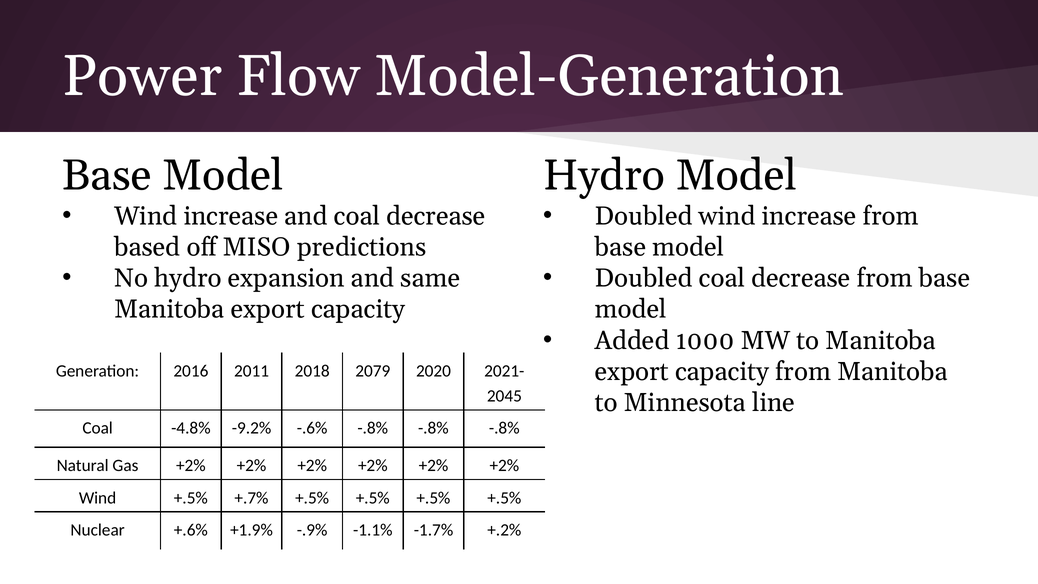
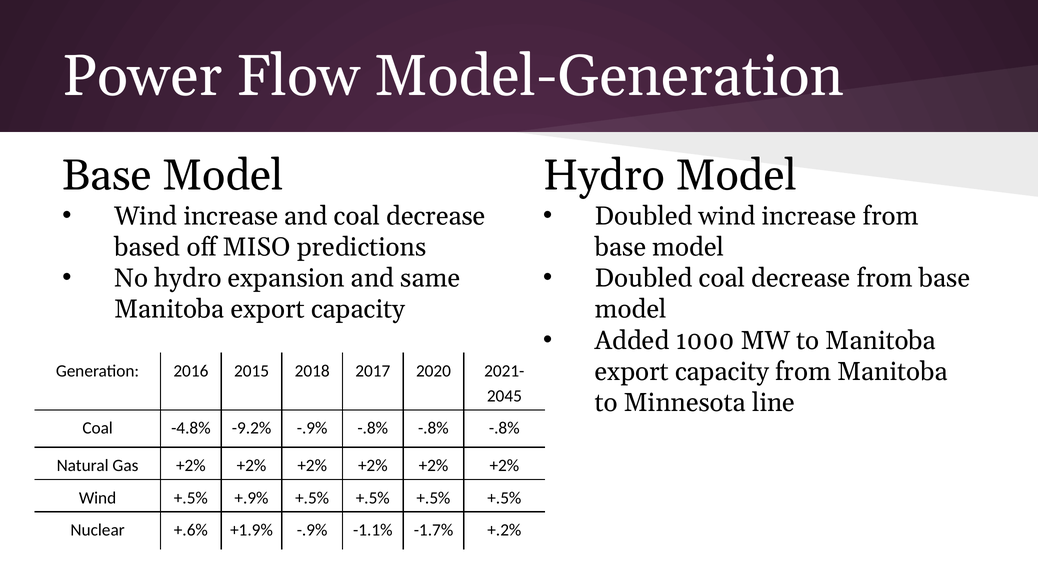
2011: 2011 -> 2015
2079: 2079 -> 2017
-9.2% -.6%: -.6% -> -.9%
+.7%: +.7% -> +.9%
